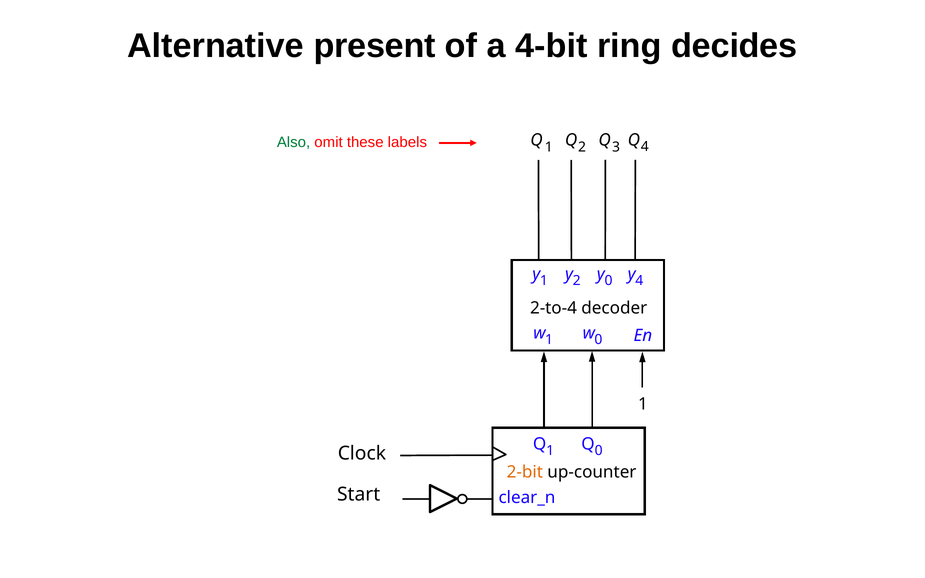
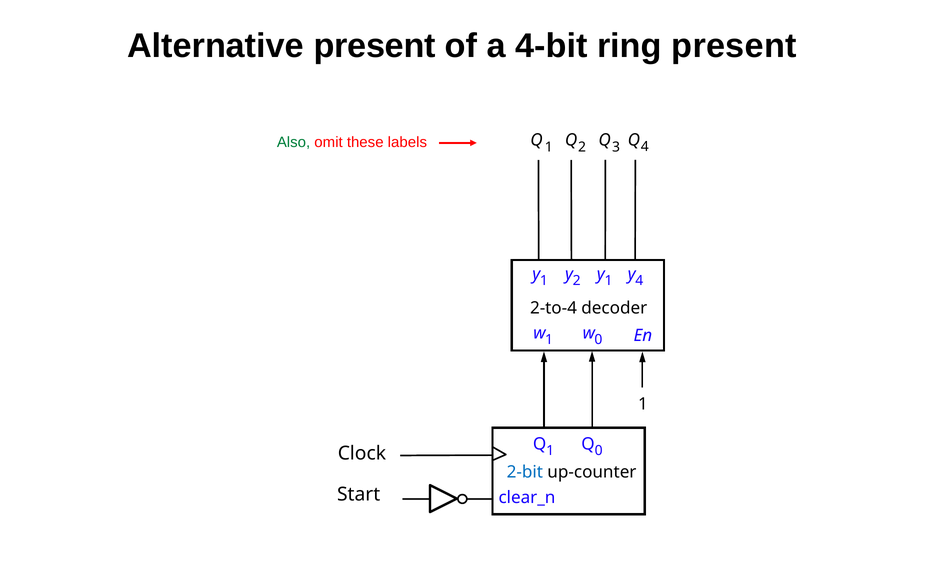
ring decides: decides -> present
2 y 0: 0 -> 1
2-bit colour: orange -> blue
